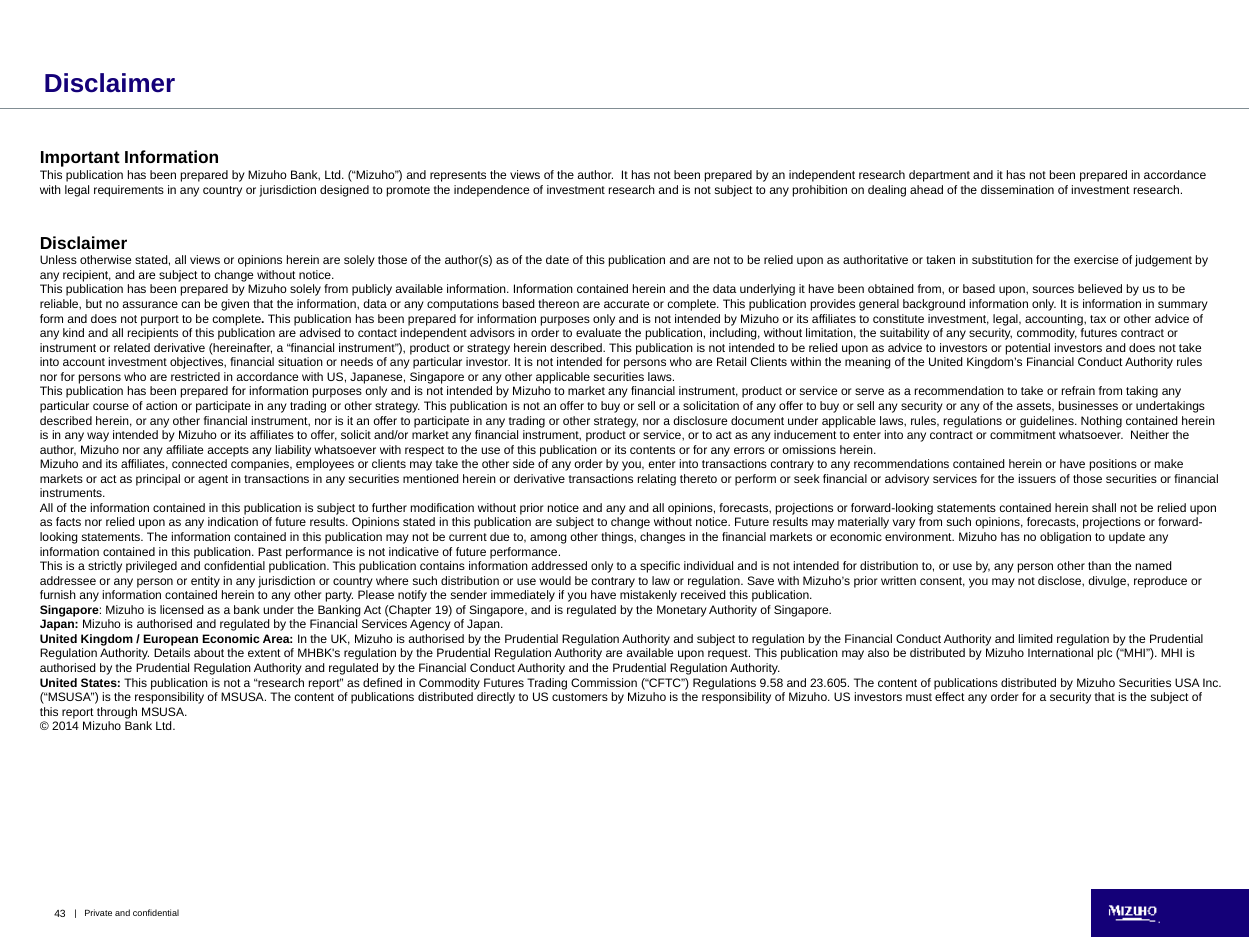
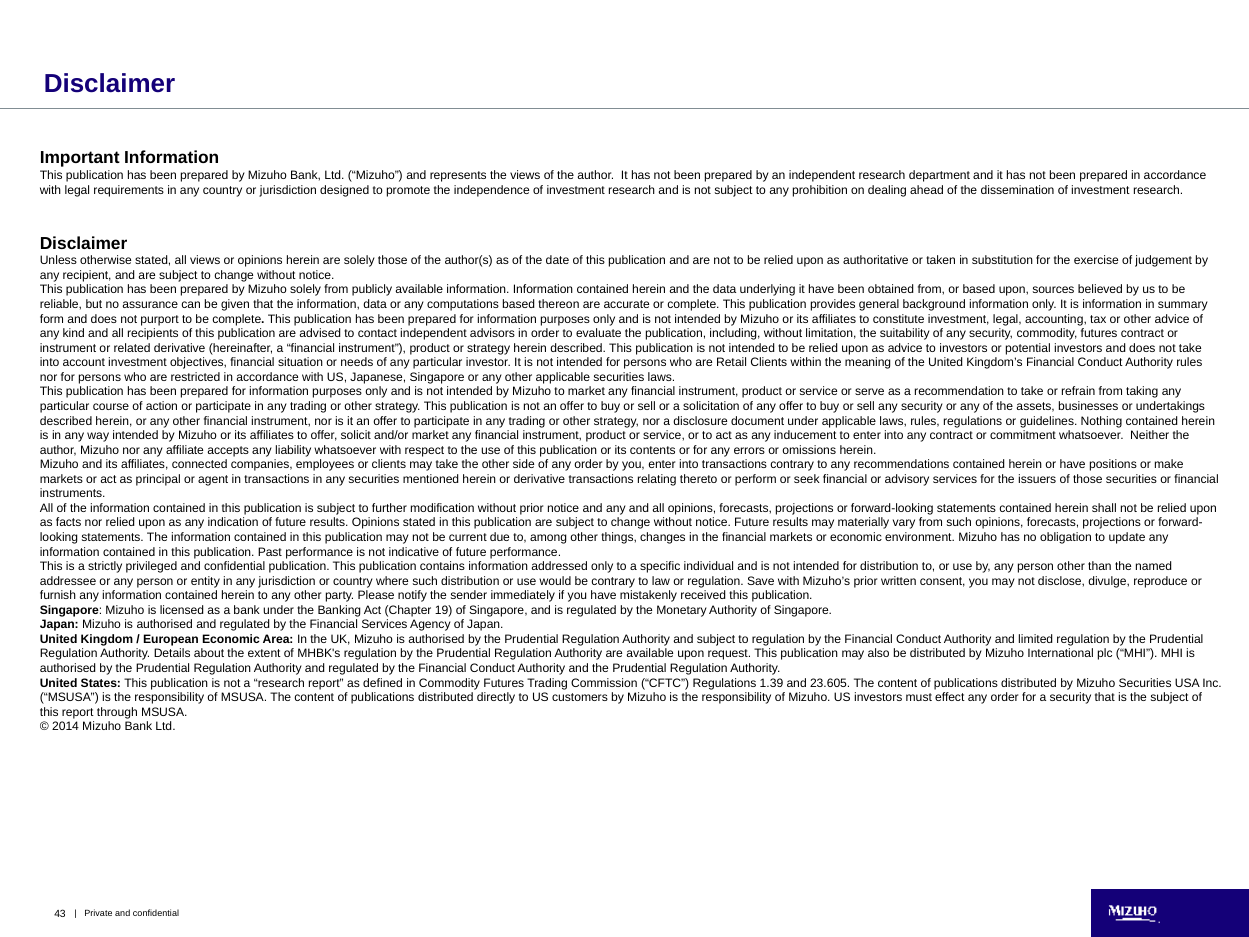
9.58: 9.58 -> 1.39
